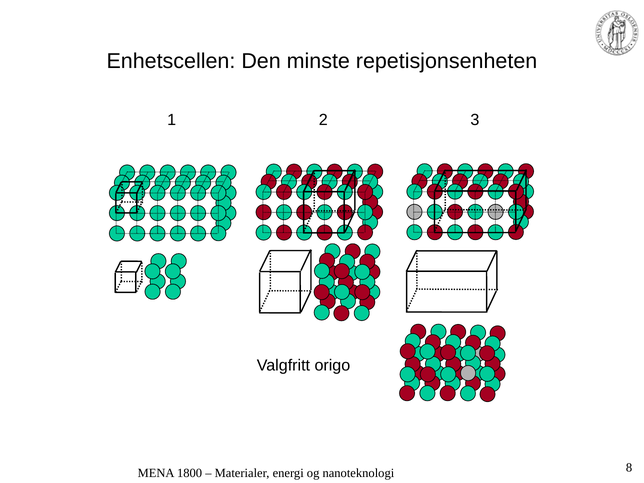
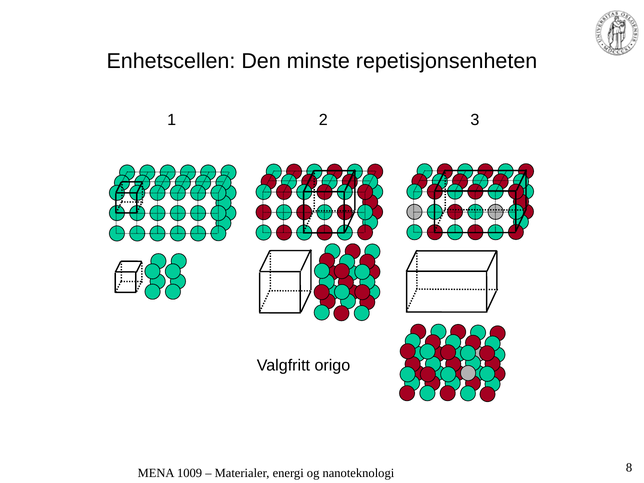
1800: 1800 -> 1009
